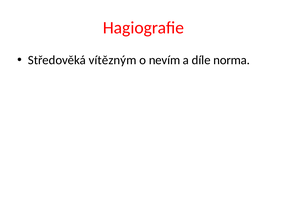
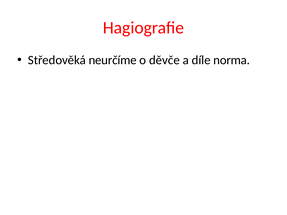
vítězným: vítězným -> neurčíme
nevím: nevím -> děvče
